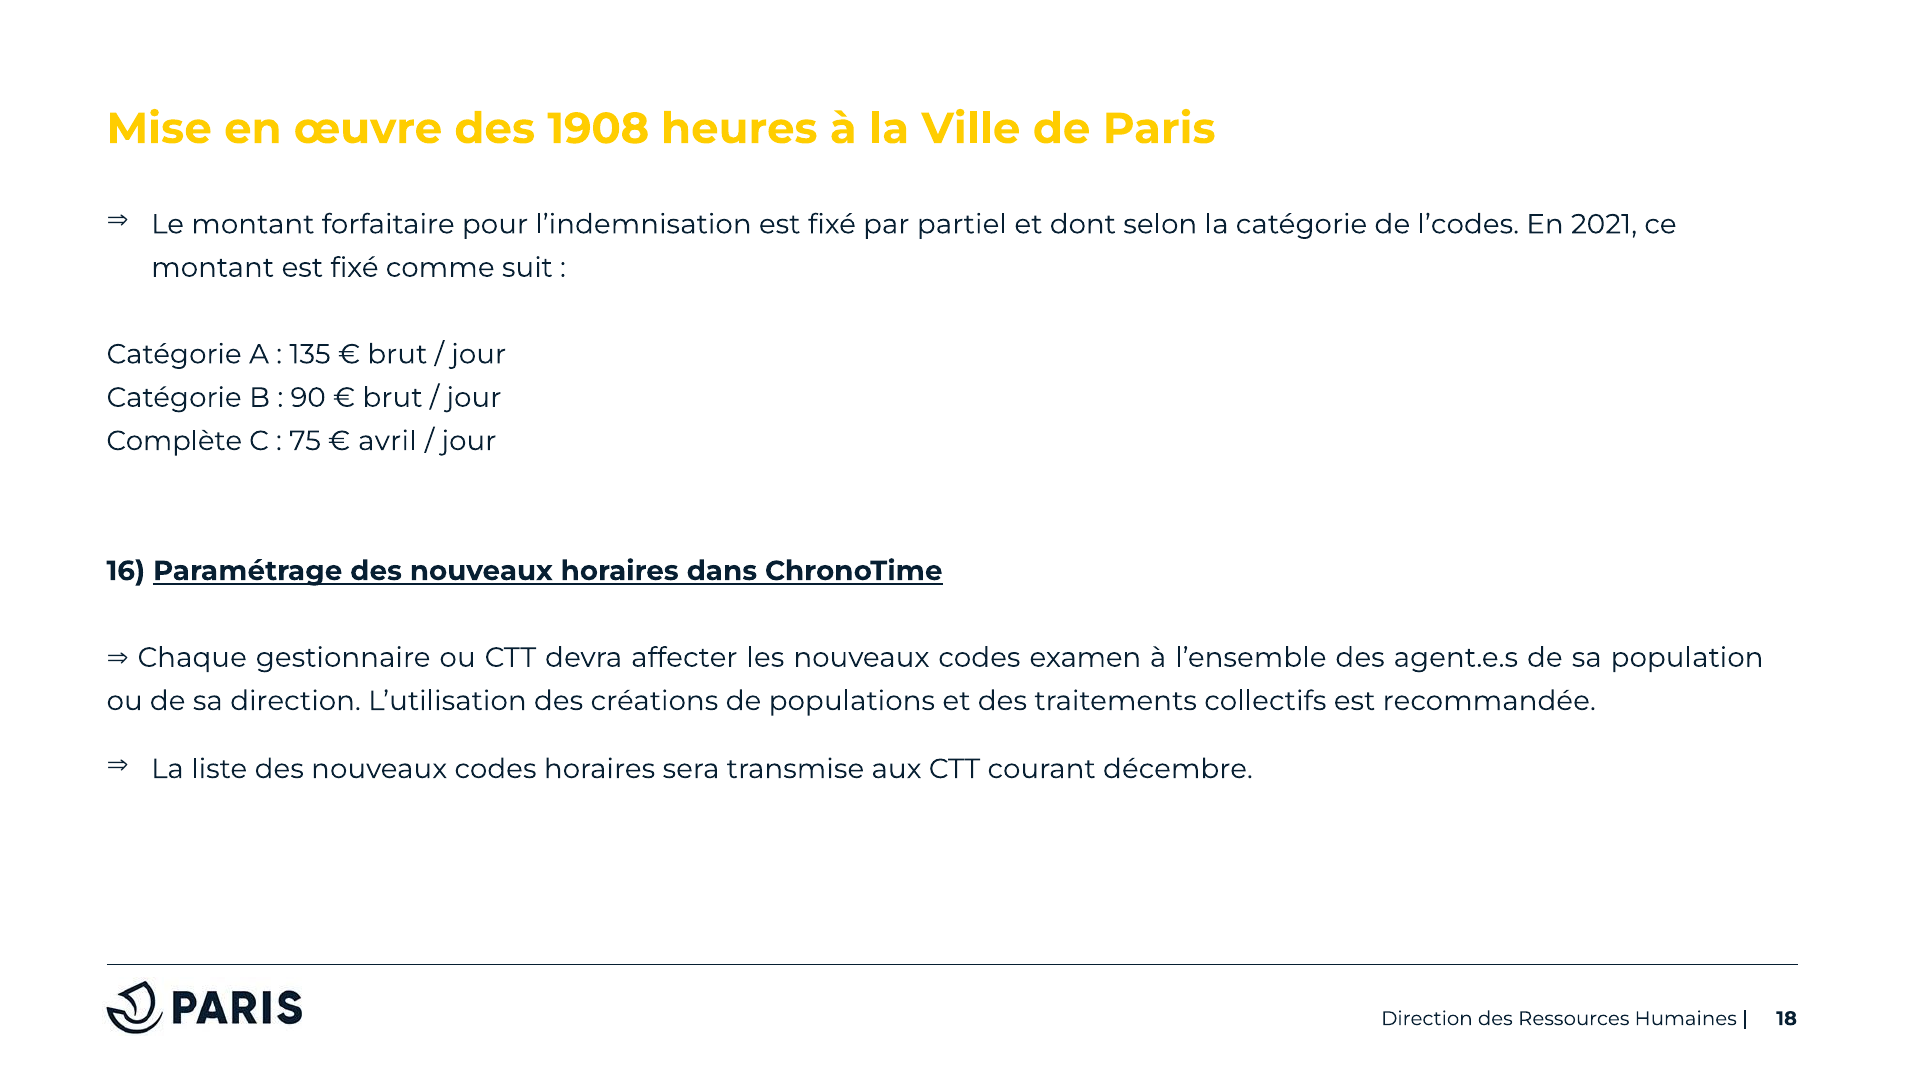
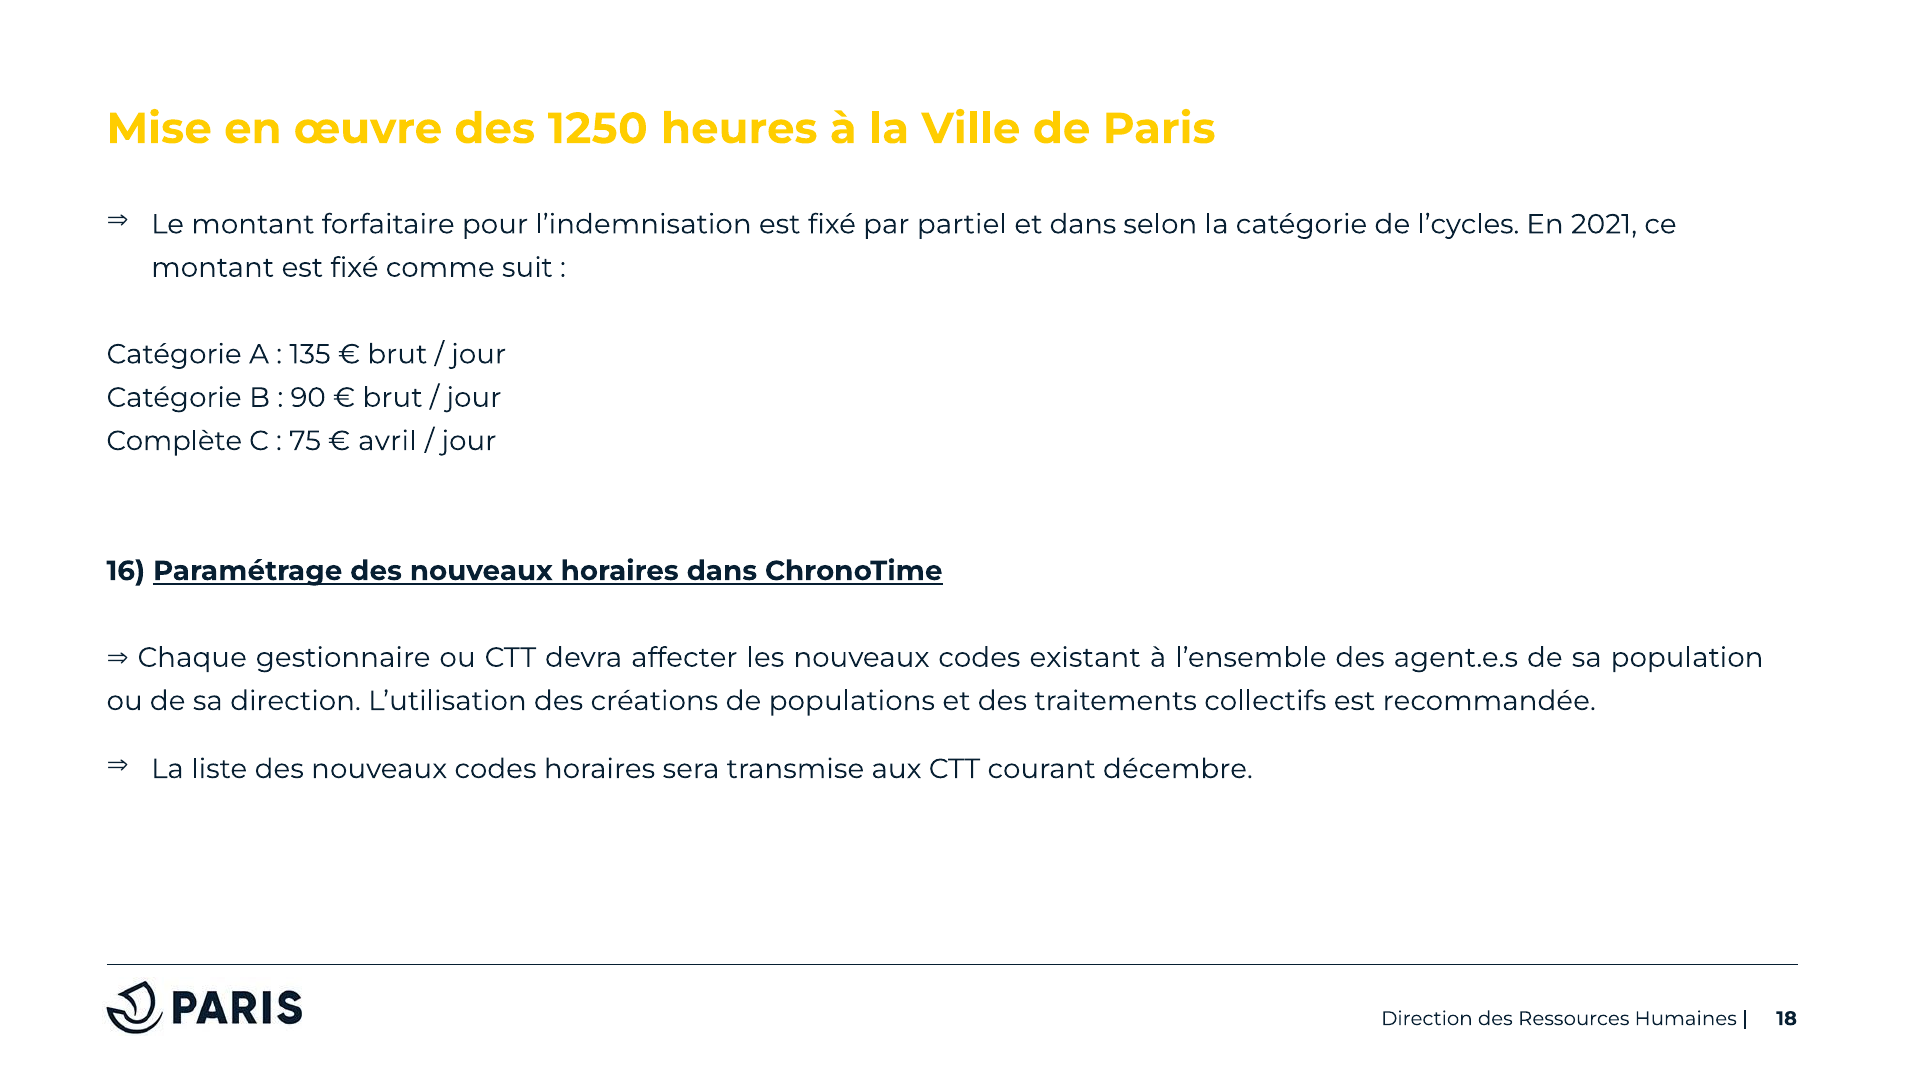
1908: 1908 -> 1250
et dont: dont -> dans
l’codes: l’codes -> l’cycles
examen: examen -> existant
